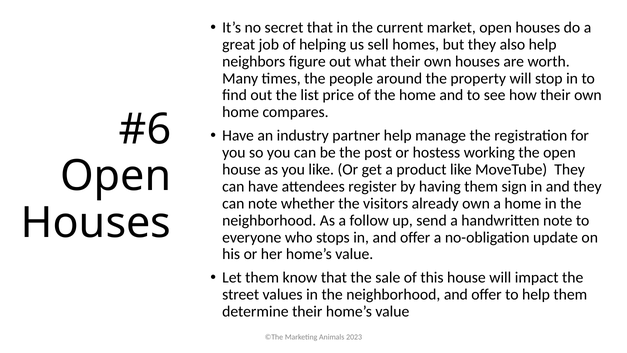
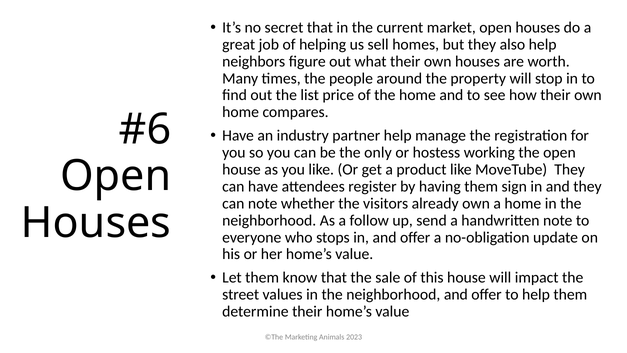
post: post -> only
